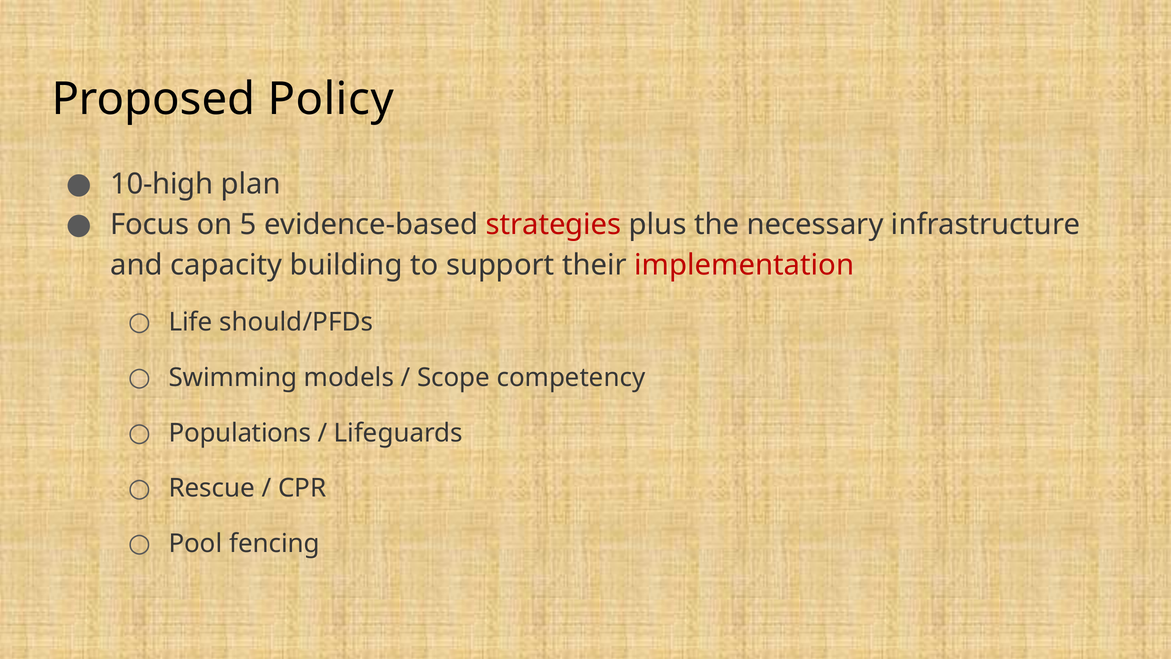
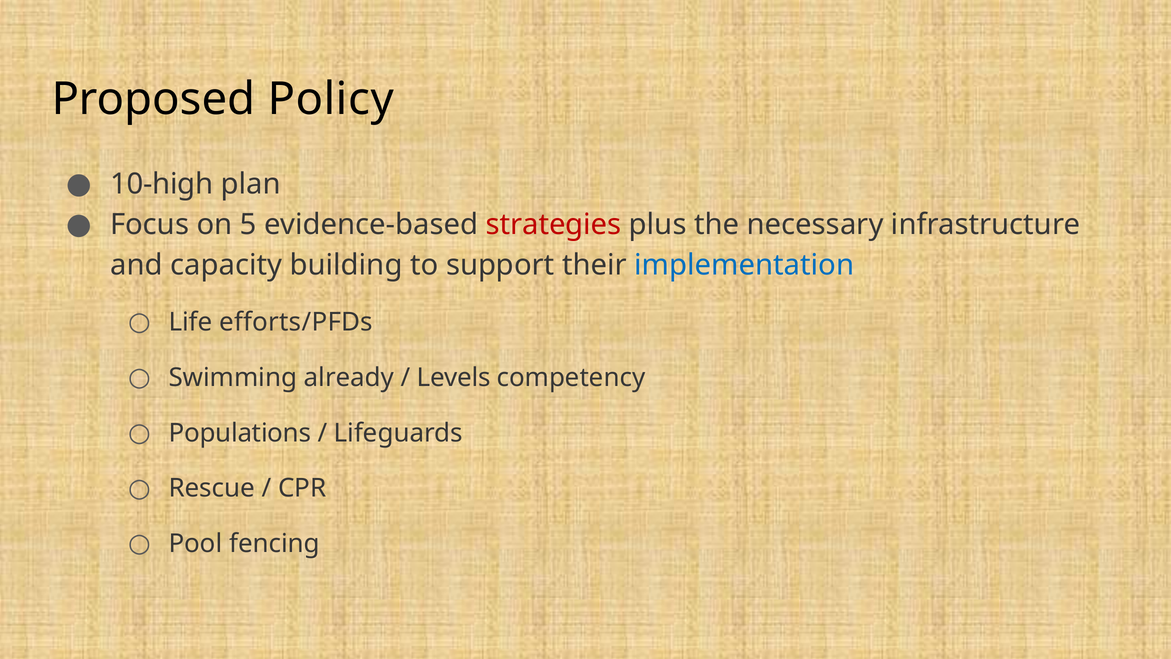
implementation colour: red -> blue
should/PFDs: should/PFDs -> efforts/PFDs
models: models -> already
Scope: Scope -> Levels
